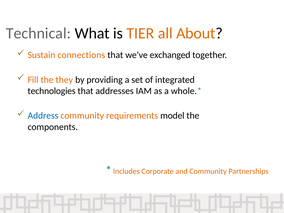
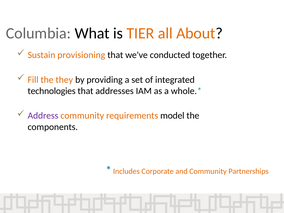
Technical: Technical -> Columbia
connections: connections -> provisioning
exchanged: exchanged -> conducted
Address colour: blue -> purple
